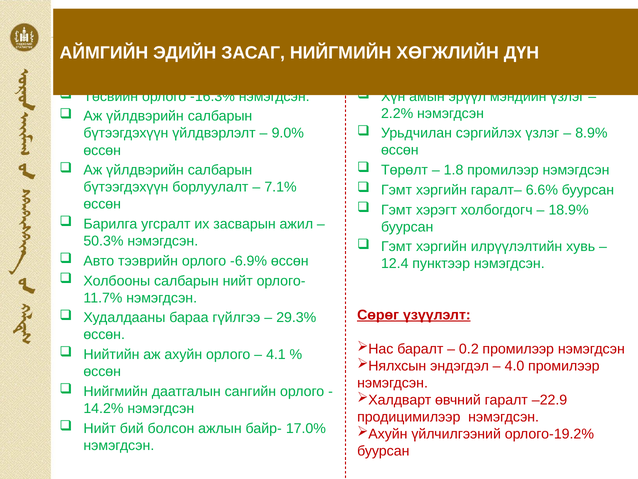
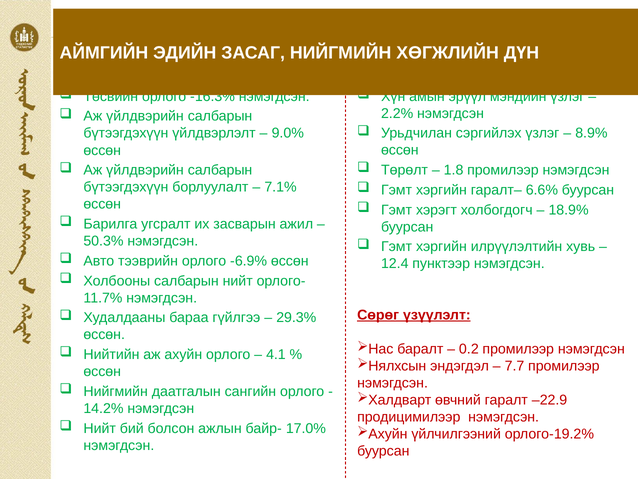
4.0: 4.0 -> 7.7
